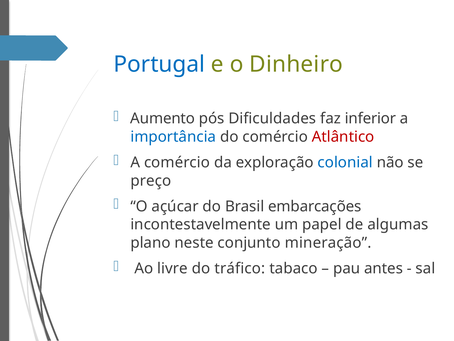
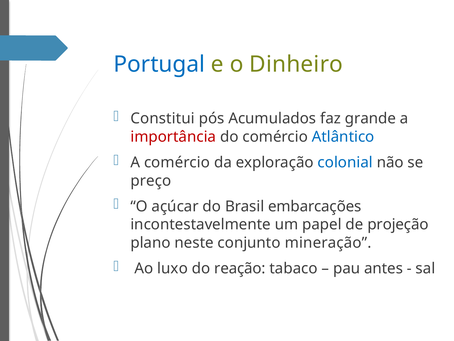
Aumento: Aumento -> Constitui
Dificuldades: Dificuldades -> Acumulados
inferior: inferior -> grande
importância colour: blue -> red
Atlântico colour: red -> blue
algumas: algumas -> projeção
livre: livre -> luxo
tráfico: tráfico -> reação
